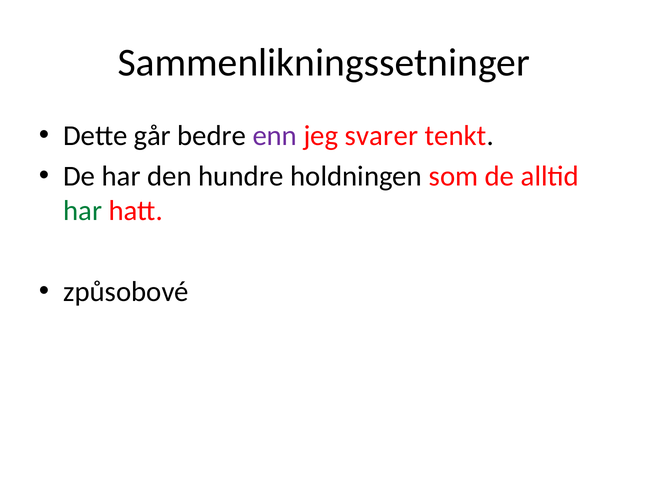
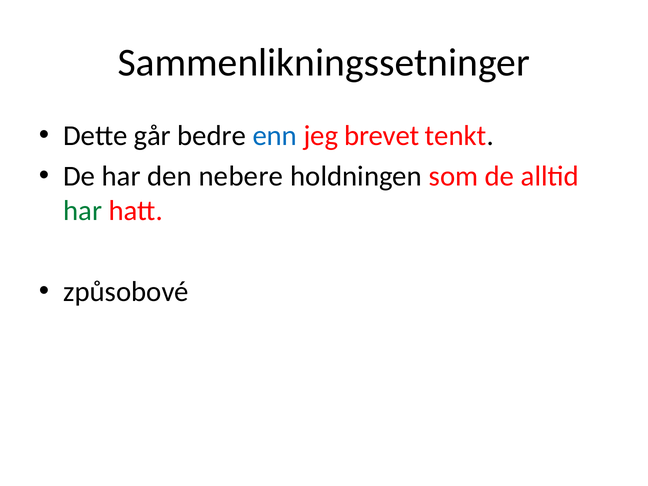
enn colour: purple -> blue
svarer: svarer -> brevet
hundre: hundre -> nebere
